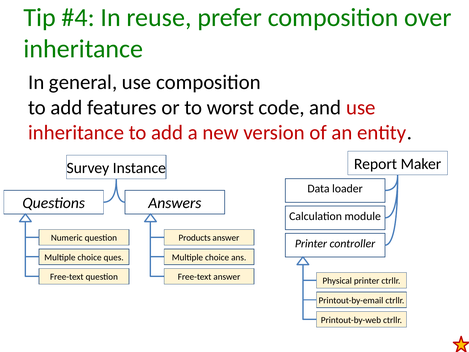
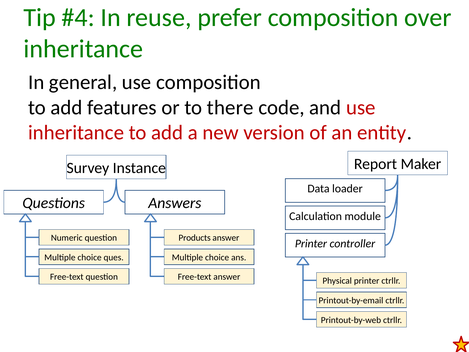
worst: worst -> there
